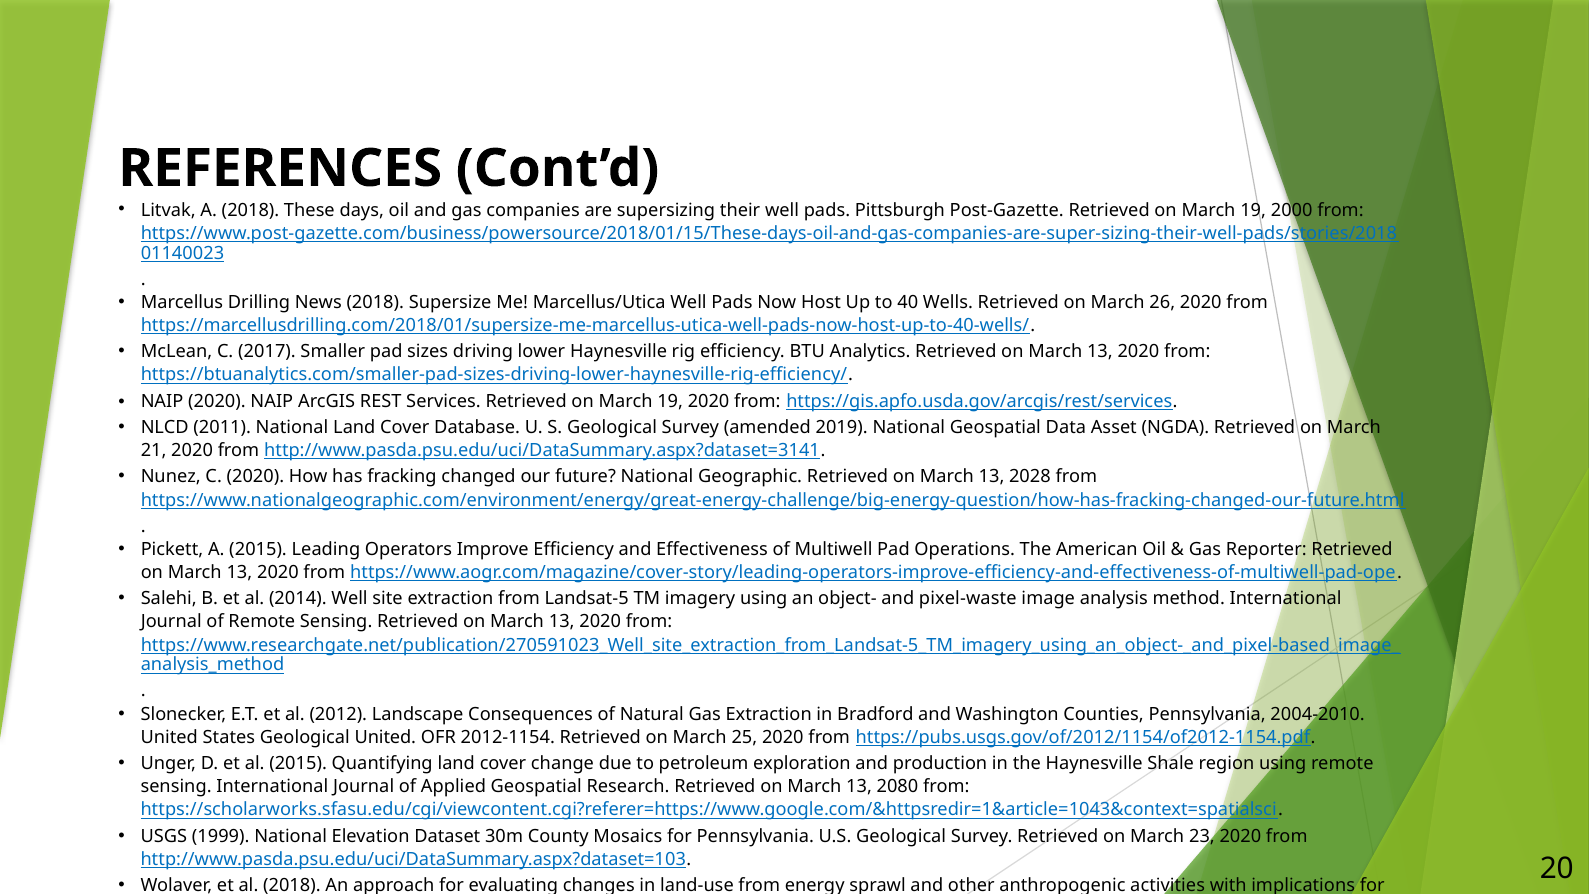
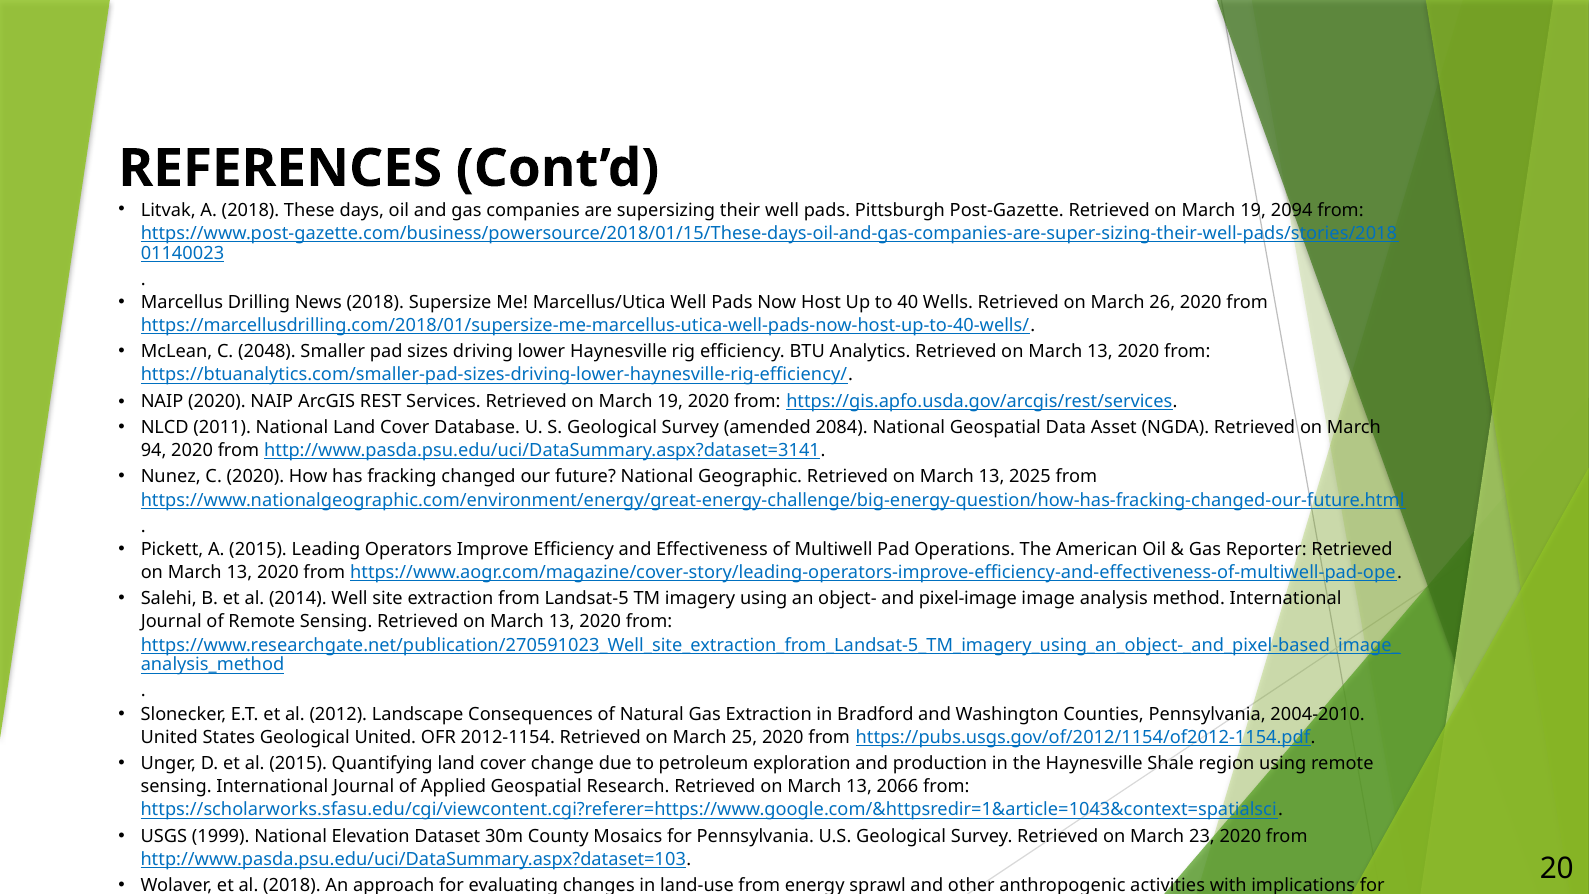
2000: 2000 -> 2094
2017: 2017 -> 2048
amended 2019: 2019 -> 2084
21: 21 -> 94
2028: 2028 -> 2025
pixel-waste: pixel-waste -> pixel-image
2080: 2080 -> 2066
